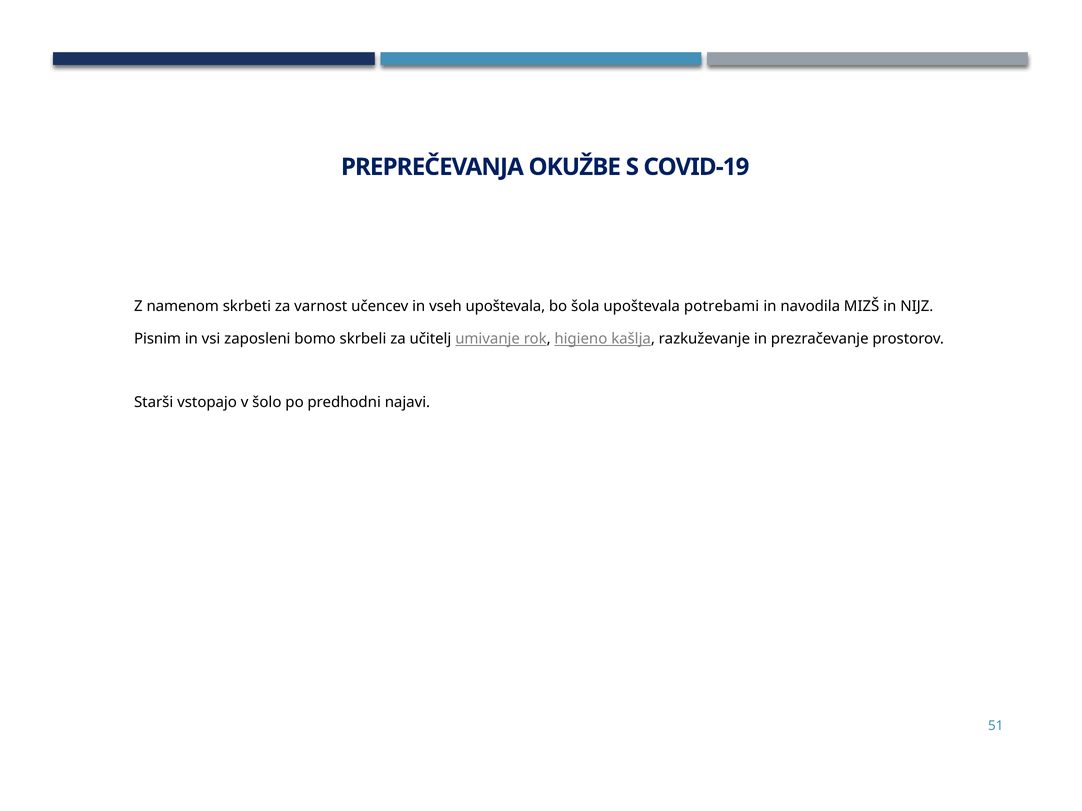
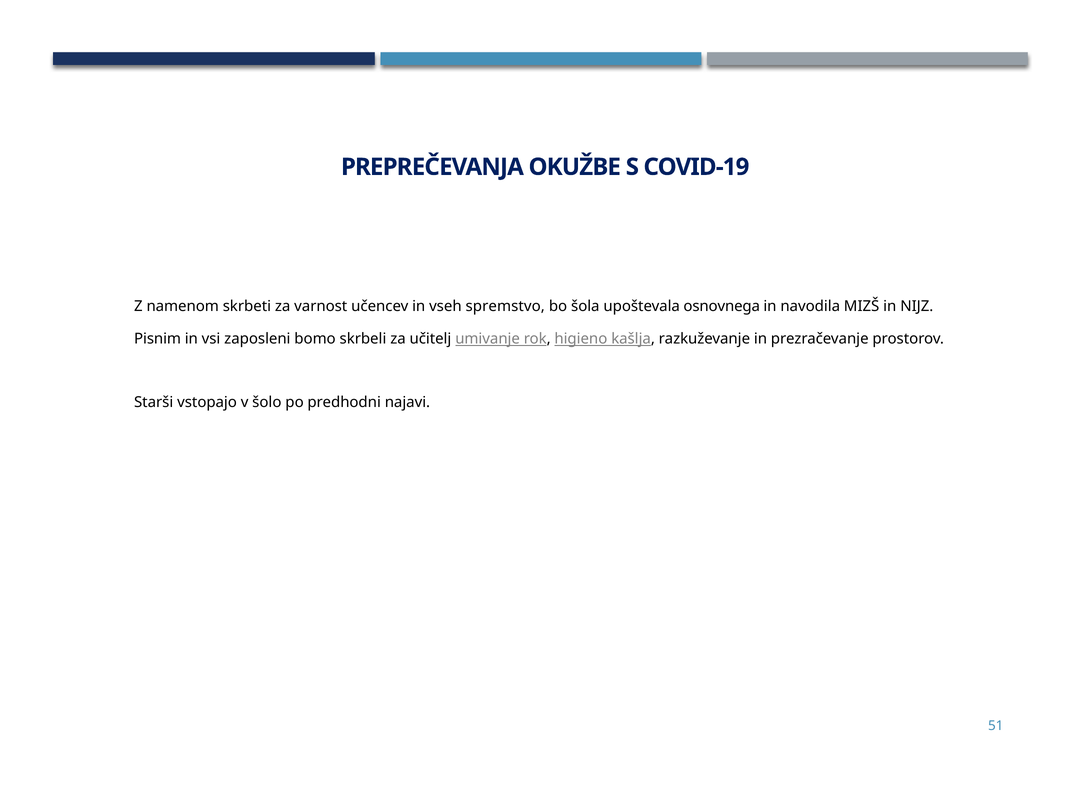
vseh upoštevala: upoštevala -> spremstvo
potrebami: potrebami -> osnovnega
